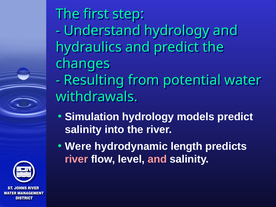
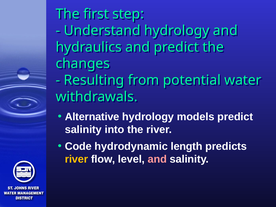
Simulation: Simulation -> Alternative
Were: Were -> Code
river at (76, 159) colour: pink -> yellow
